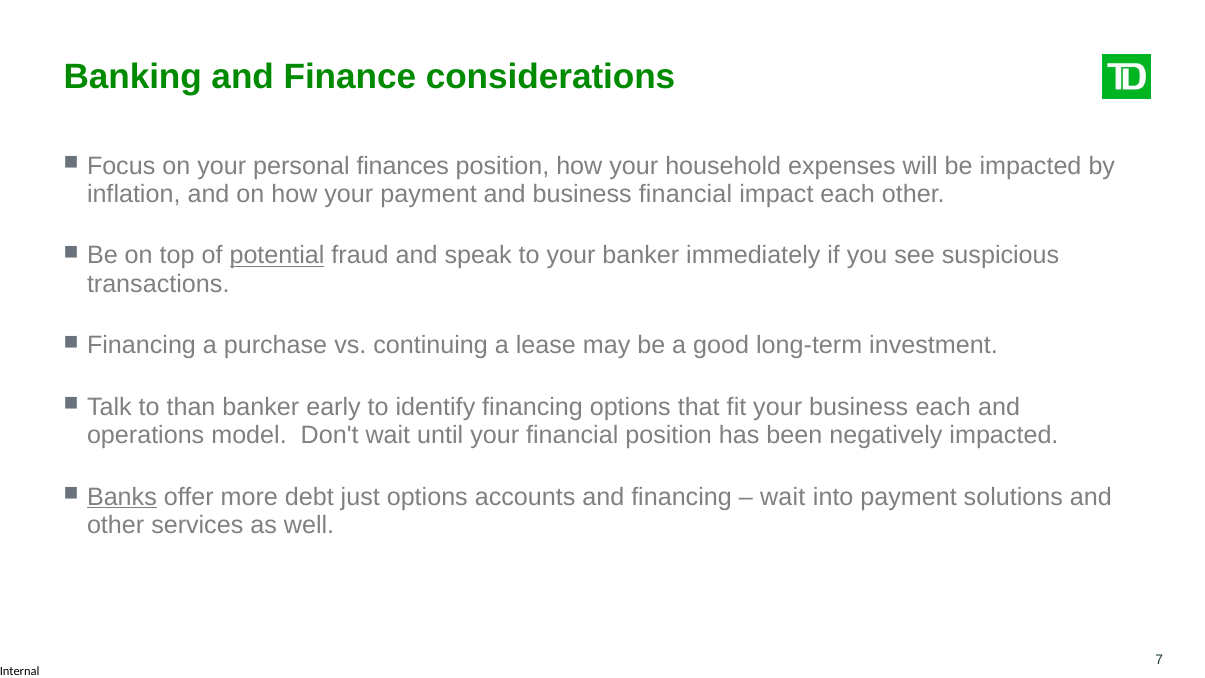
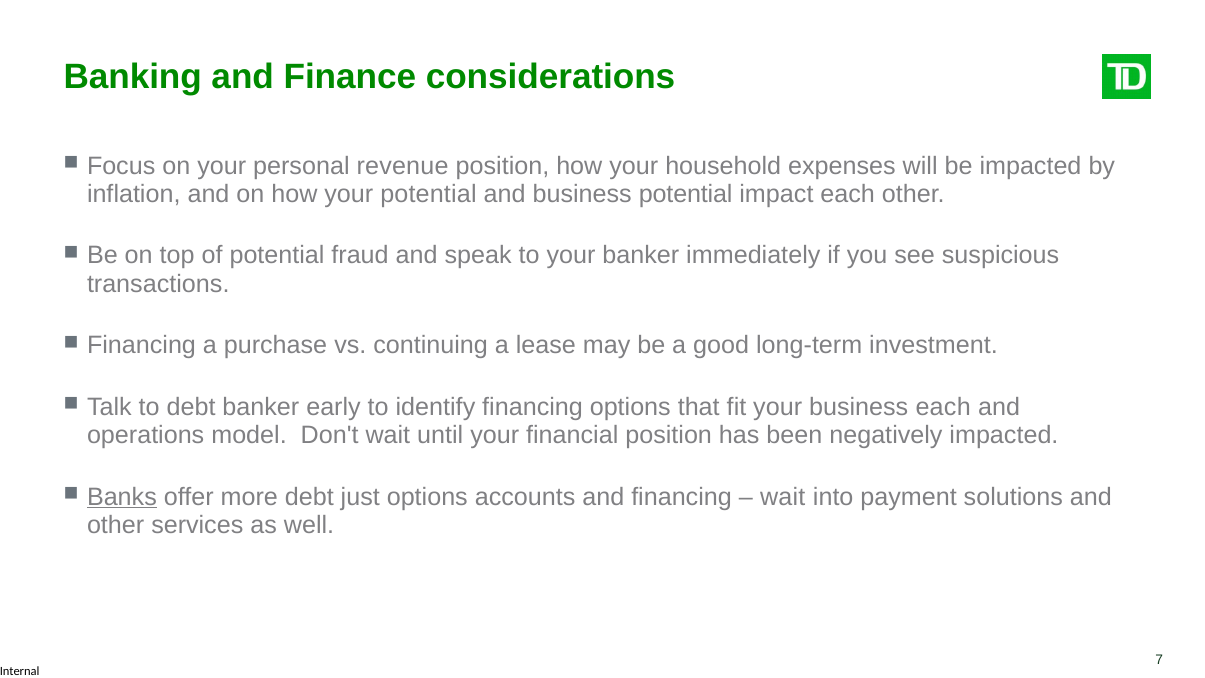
finances: finances -> revenue
your payment: payment -> potential
business financial: financial -> potential
potential at (277, 256) underline: present -> none
to than: than -> debt
